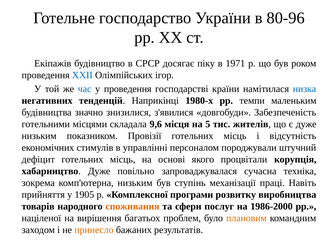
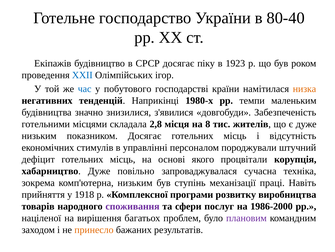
80-96: 80-96 -> 80-40
1971: 1971 -> 1923
у проведення: проведення -> побутового
низка colour: blue -> orange
9,6: 9,6 -> 2,8
5: 5 -> 8
показником Провізії: Провізії -> Досягає
1905: 1905 -> 1918
споживання colour: orange -> purple
плановим colour: orange -> purple
